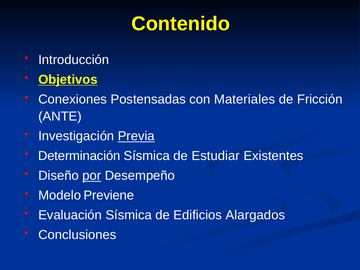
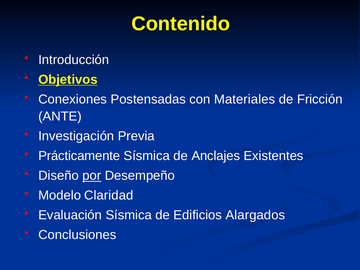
Previa underline: present -> none
Determinación: Determinación -> Prácticamente
Estudiar: Estudiar -> Anclajes
Previene: Previene -> Claridad
